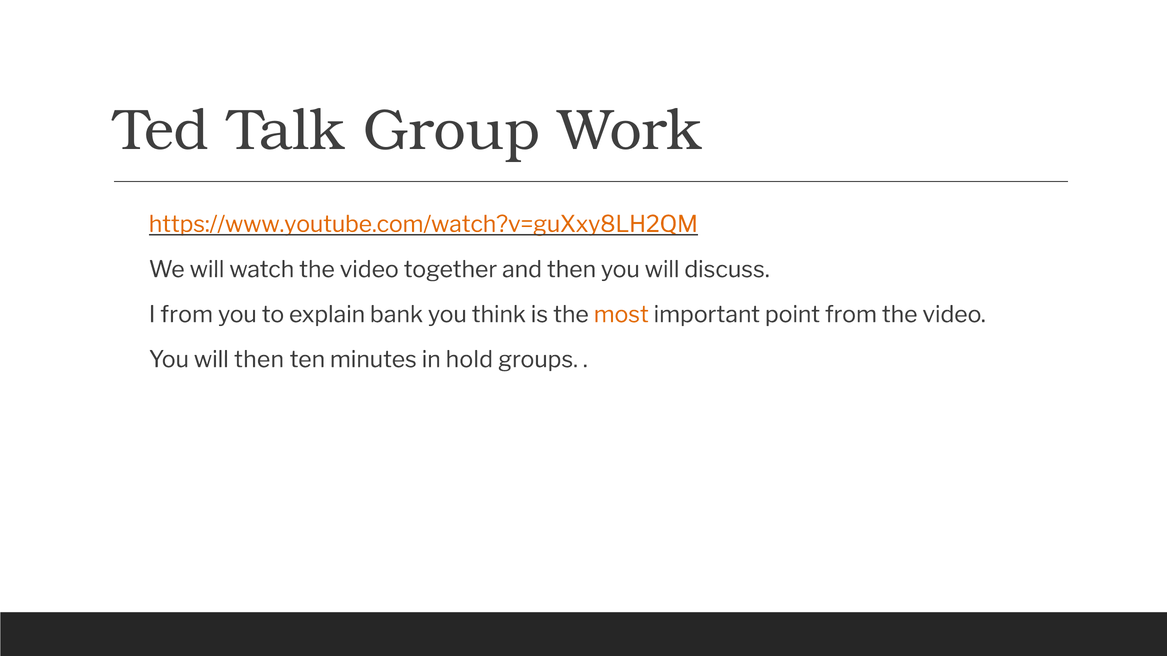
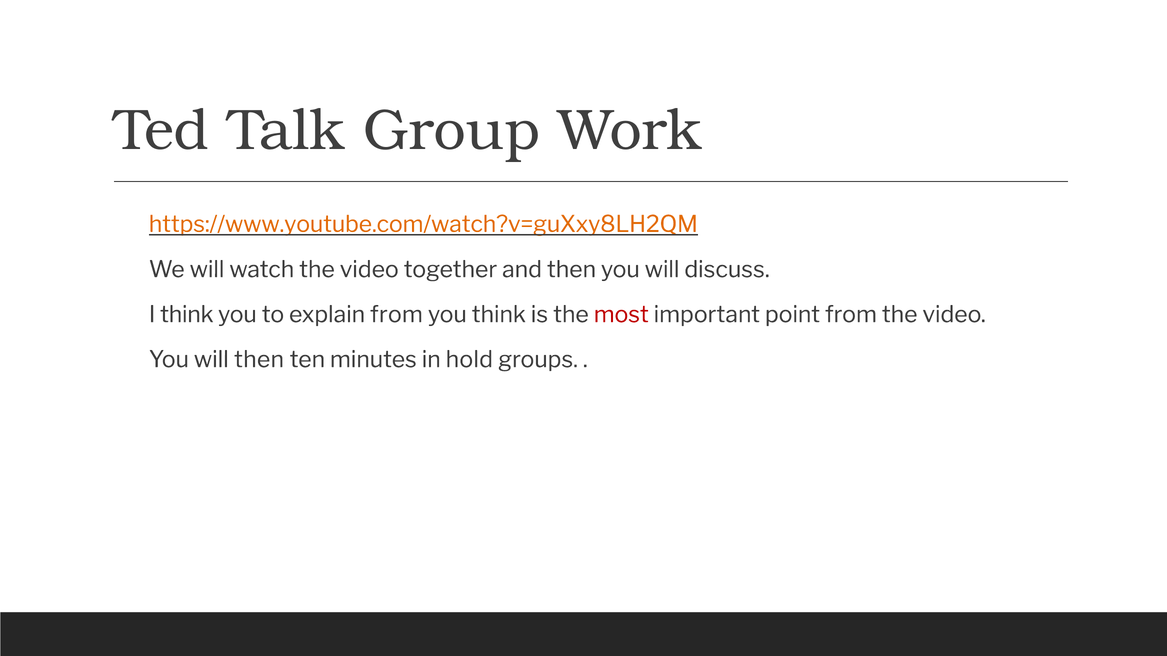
I from: from -> think
explain bank: bank -> from
most colour: orange -> red
